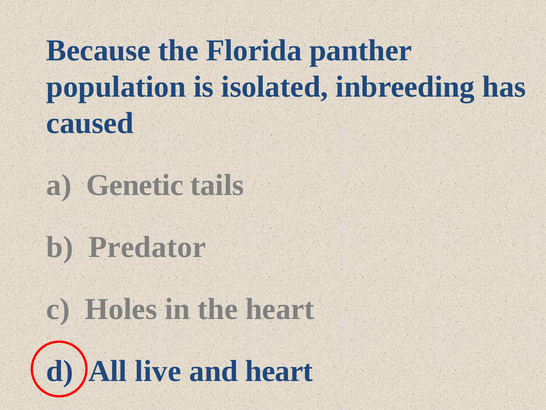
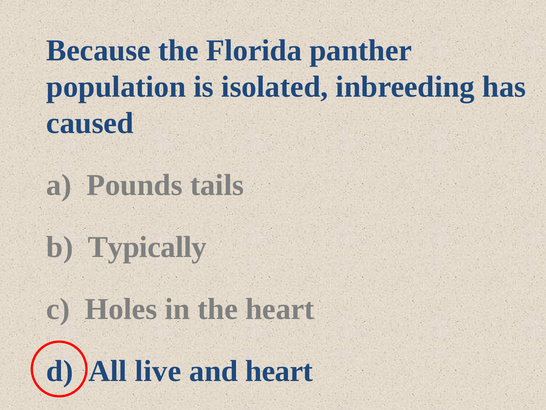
Genetic: Genetic -> Pounds
Predator: Predator -> Typically
